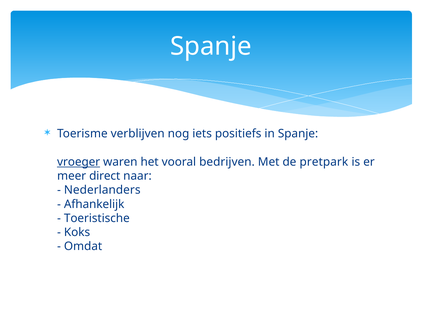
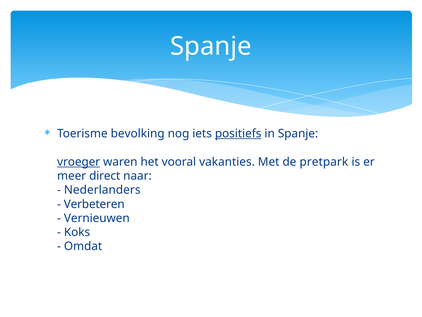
verblijven: verblijven -> bevolking
positiefs underline: none -> present
bedrijven: bedrijven -> vakanties
Afhankelijk: Afhankelijk -> Verbeteren
Toeristische: Toeristische -> Vernieuwen
